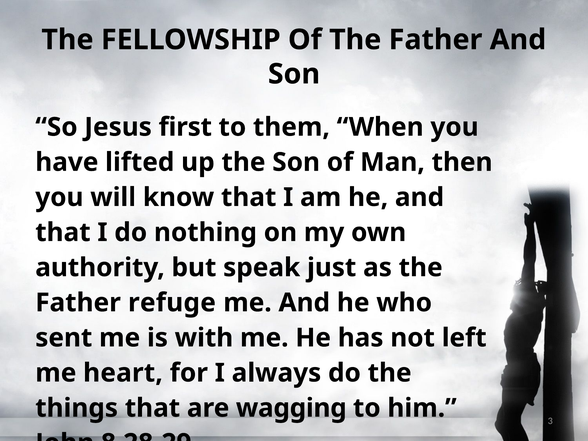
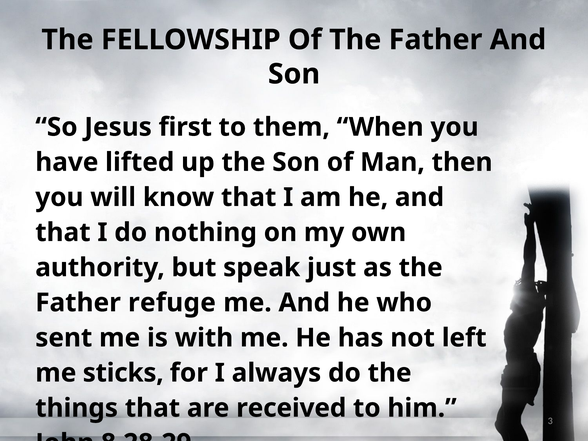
heart: heart -> sticks
wagging: wagging -> received
